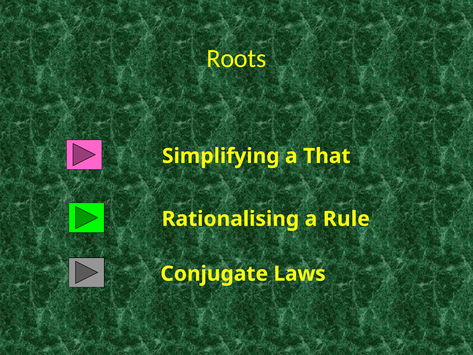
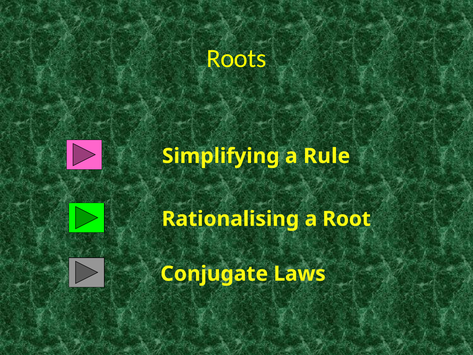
That: That -> Rule
Rule: Rule -> Root
